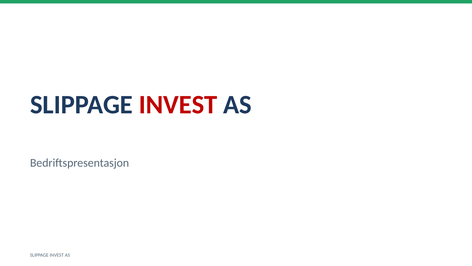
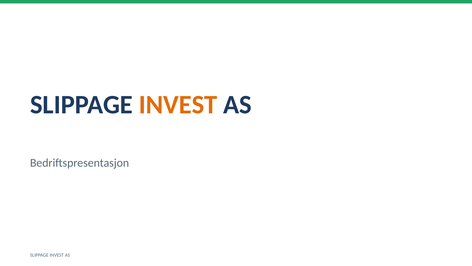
INVEST at (178, 105) colour: red -> orange
